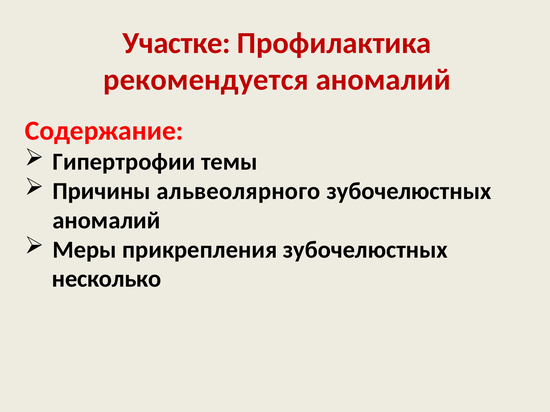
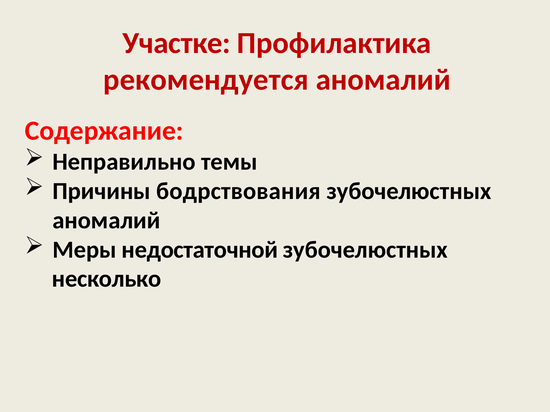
Гипертрофии: Гипертрофии -> Неправильно
альвеолярного: альвеолярного -> бодрствования
прикрепления: прикрепления -> недостаточной
